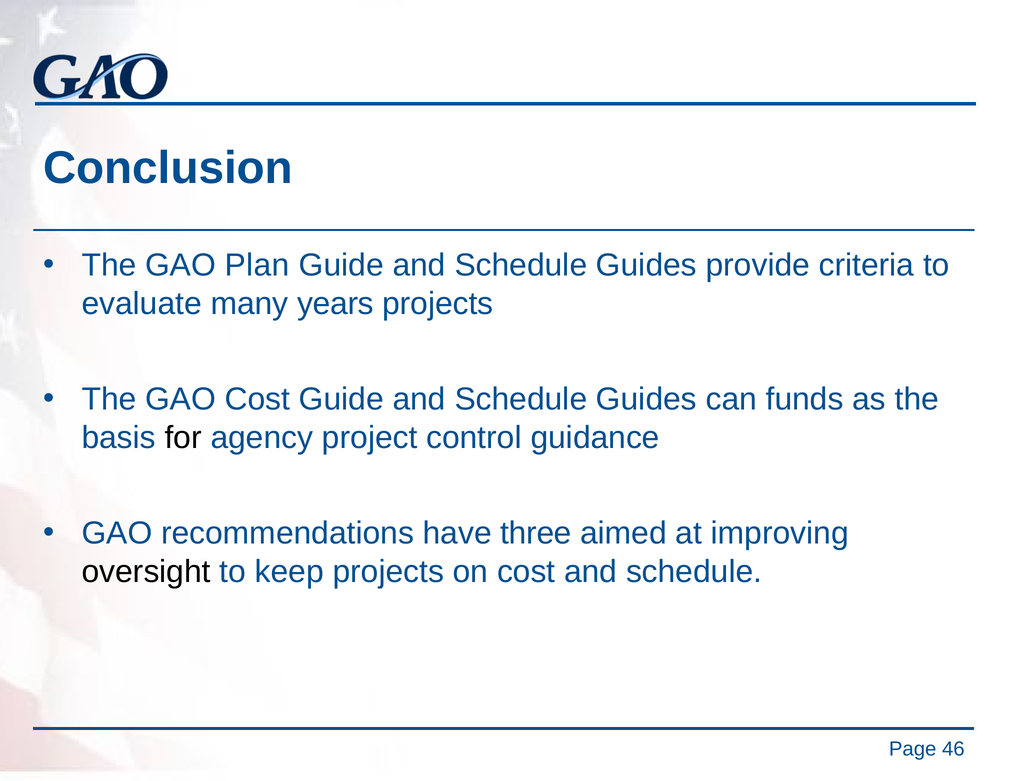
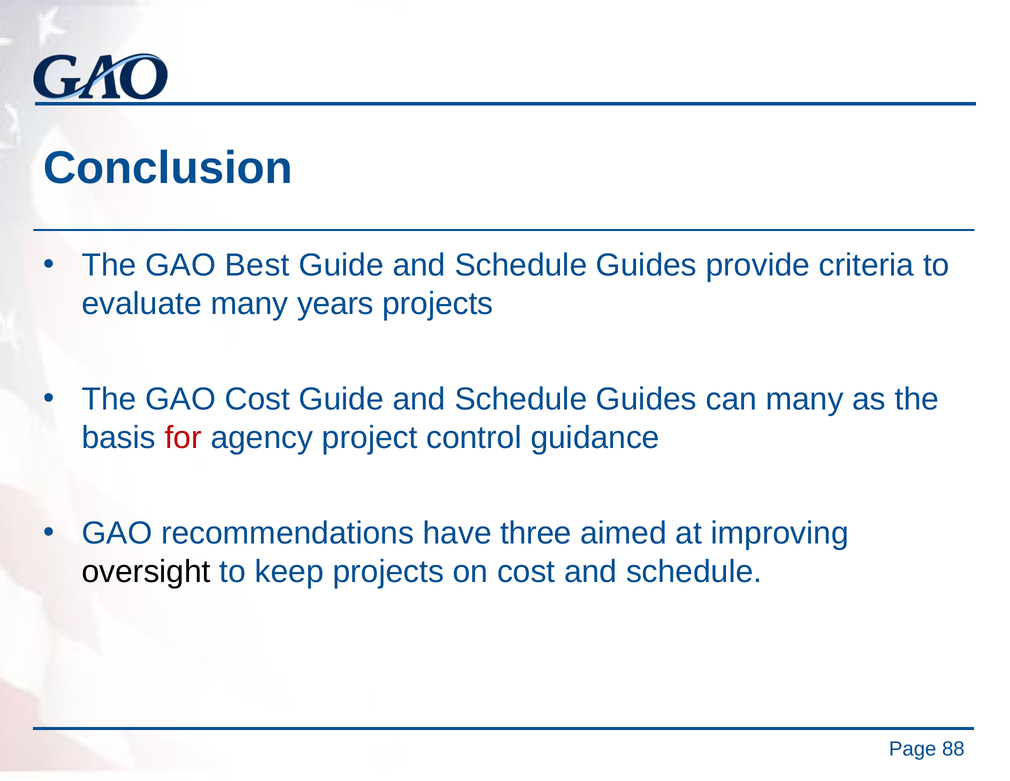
Plan: Plan -> Best
can funds: funds -> many
for colour: black -> red
46: 46 -> 88
